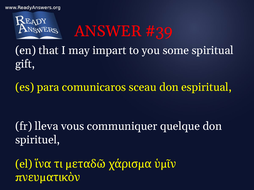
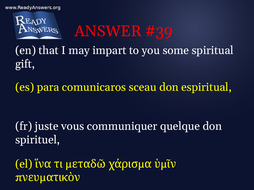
lleva: lleva -> juste
